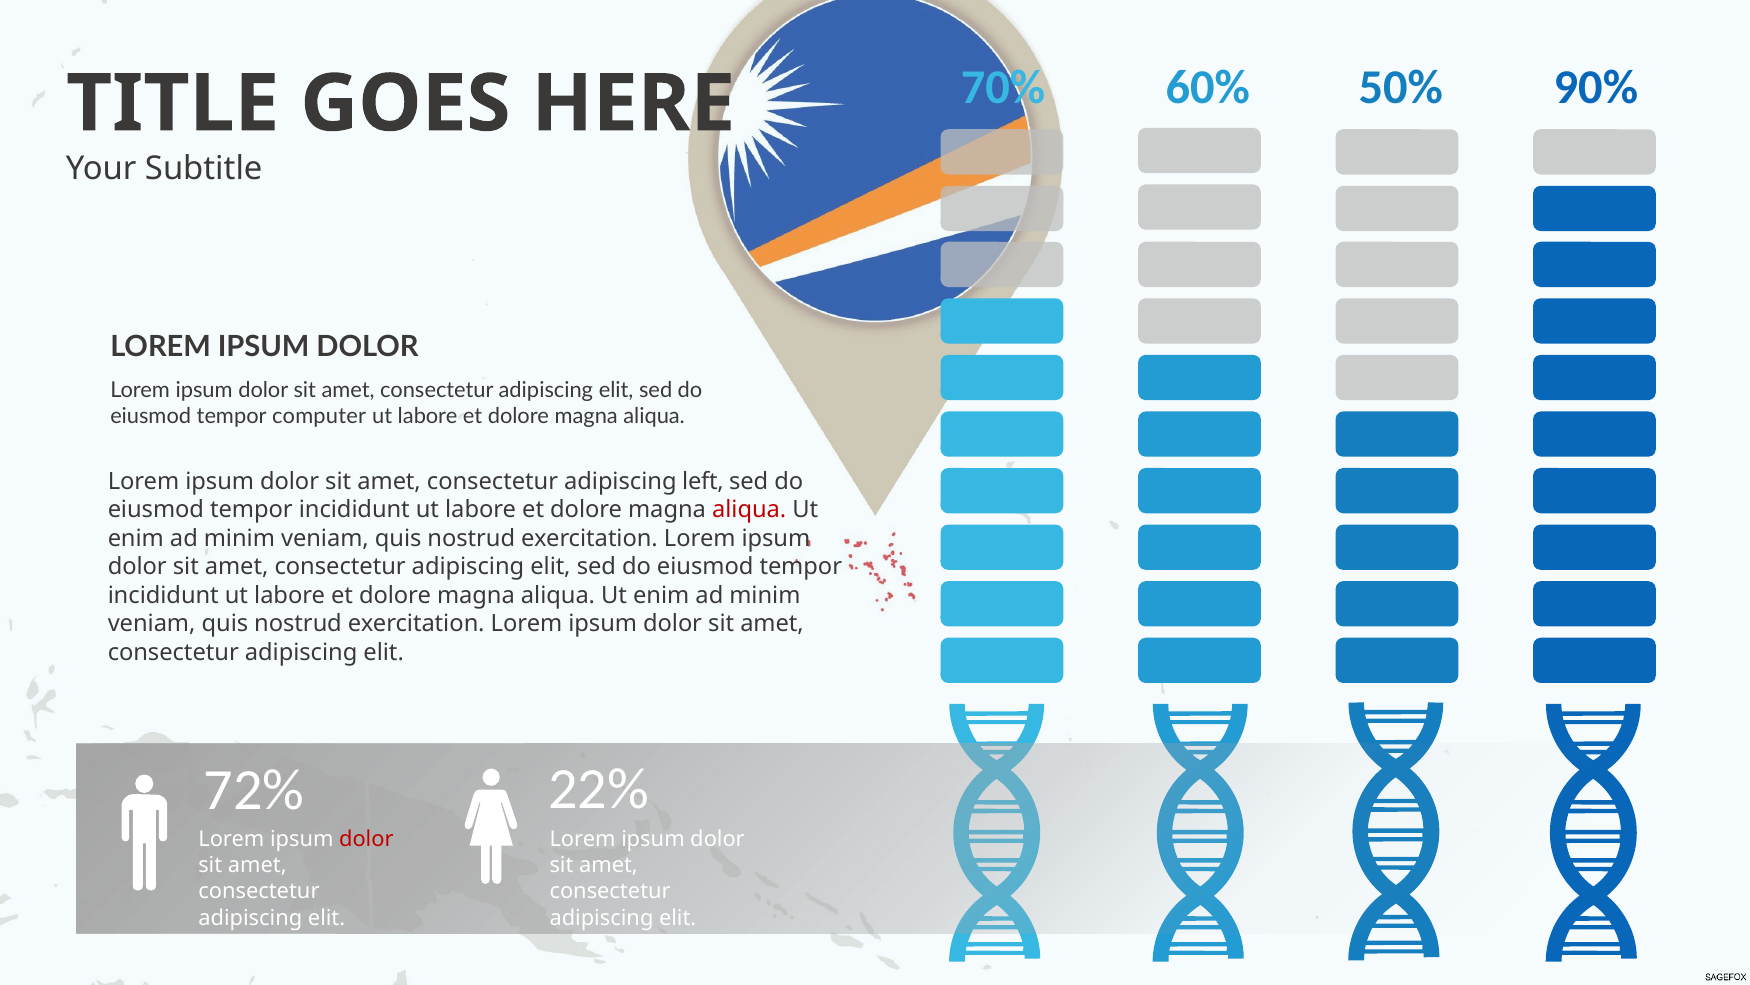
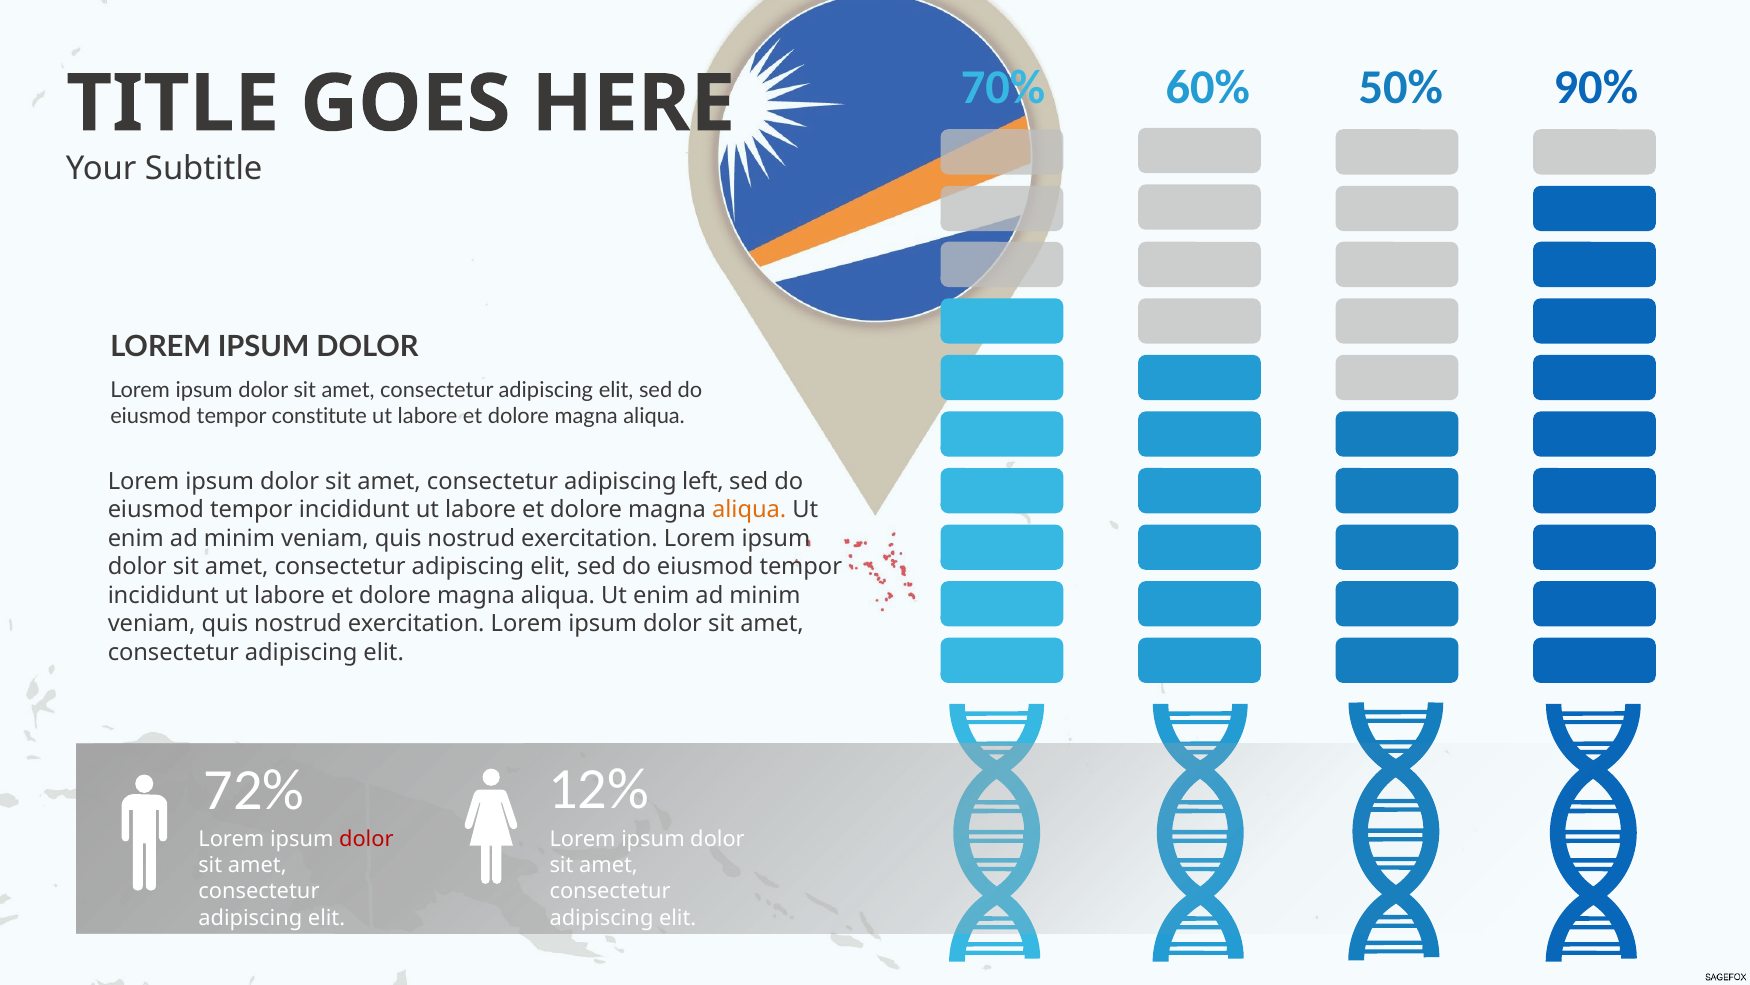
computer: computer -> constitute
aliqua at (749, 510) colour: red -> orange
22%: 22% -> 12%
